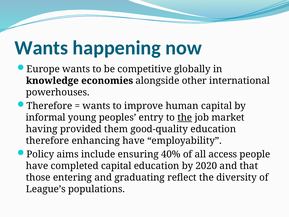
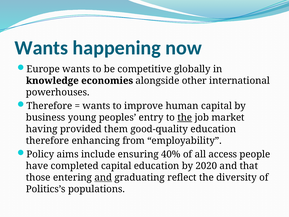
informal: informal -> business
enhancing have: have -> from
and at (103, 177) underline: none -> present
League’s: League’s -> Politics’s
